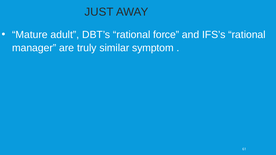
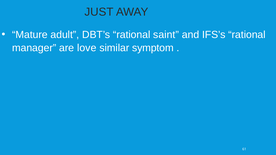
force: force -> saint
truly: truly -> love
